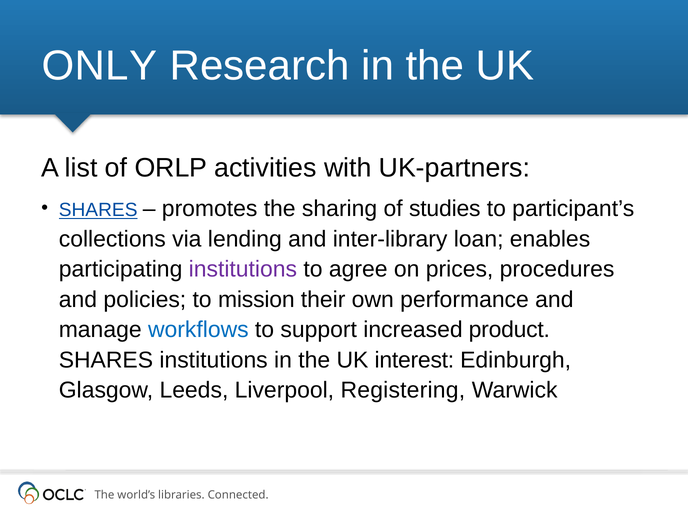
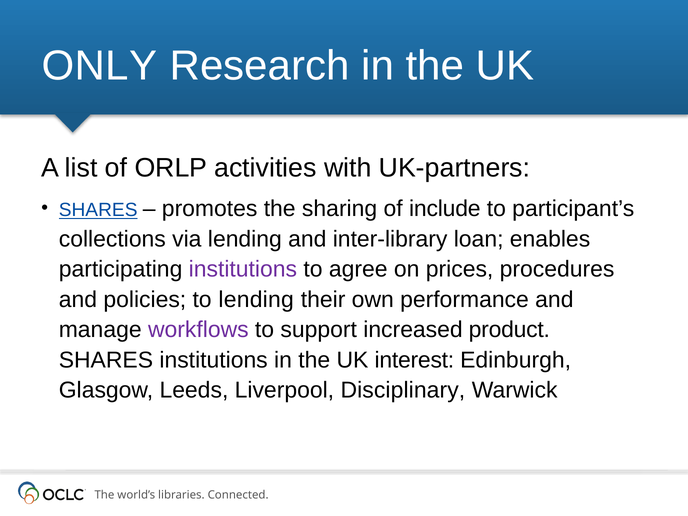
studies: studies -> include
to mission: mission -> lending
workflows colour: blue -> purple
Registering: Registering -> Disciplinary
